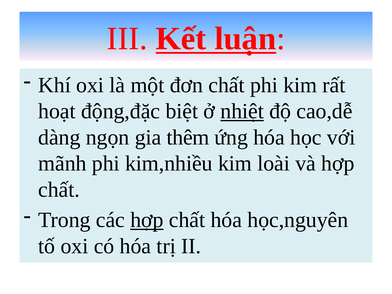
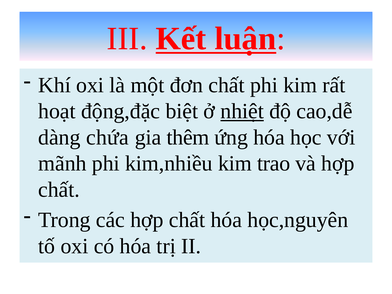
ngọn: ngọn -> chứa
loài: loài -> trao
hợp at (147, 220) underline: present -> none
